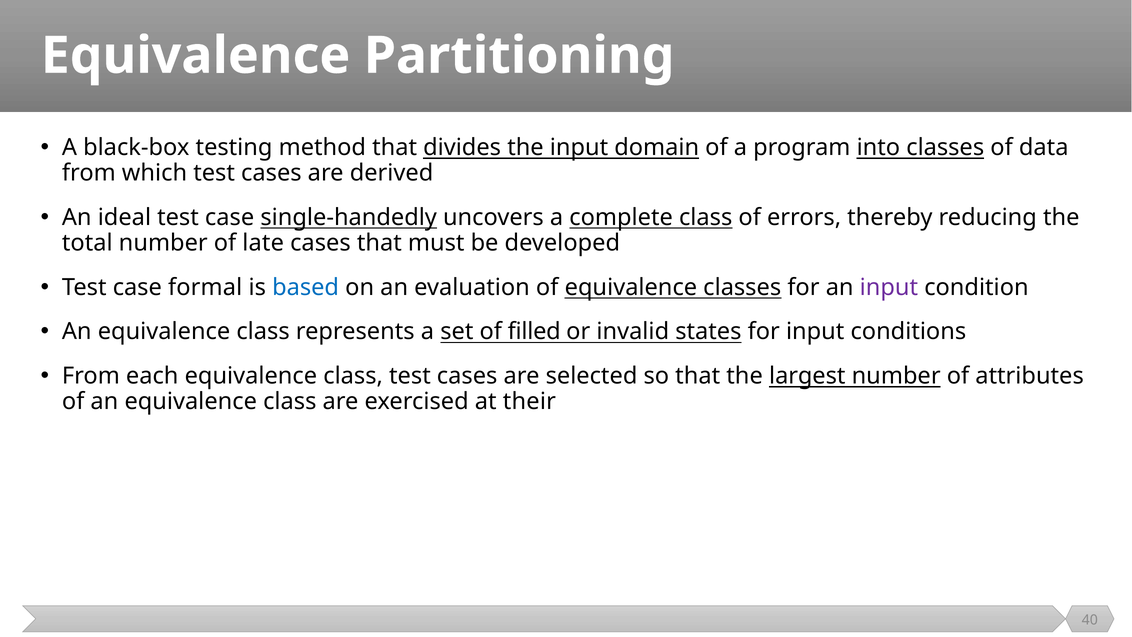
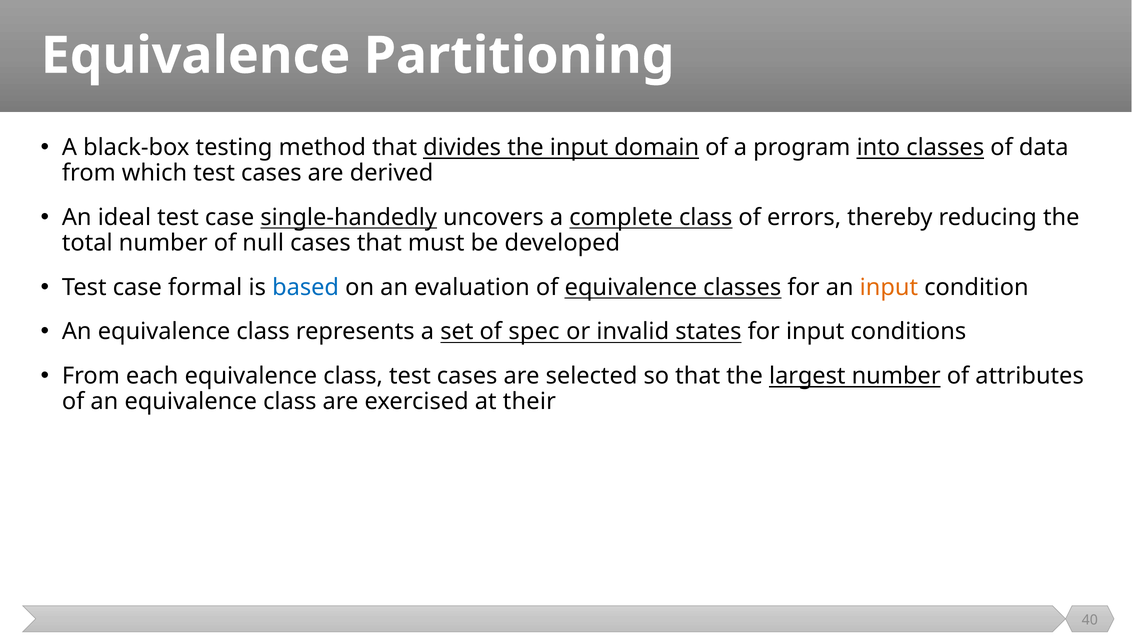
late: late -> null
input at (889, 287) colour: purple -> orange
filled: filled -> spec
